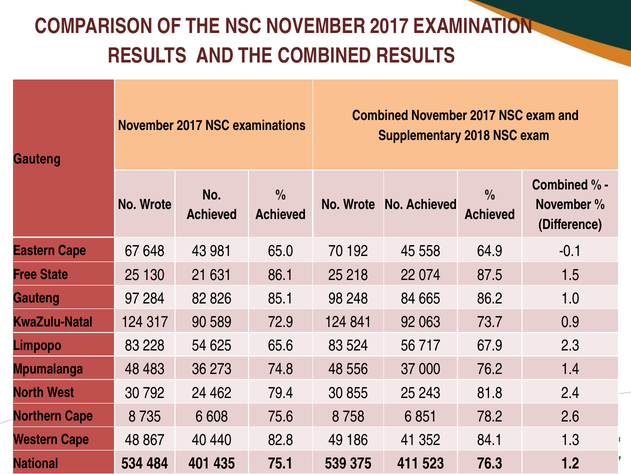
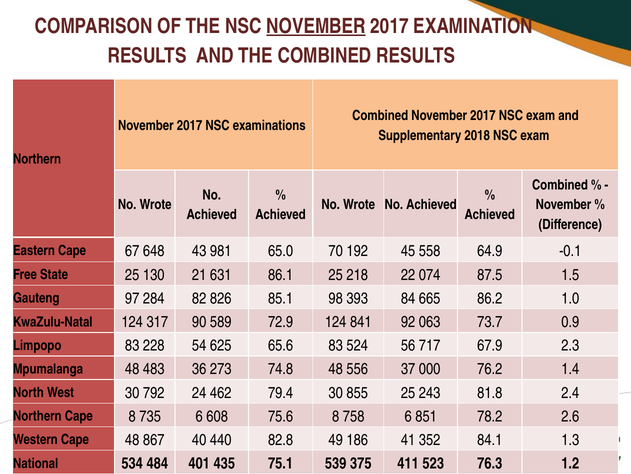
NOVEMBER at (316, 26) underline: none -> present
Gauteng at (37, 159): Gauteng -> Northern
248: 248 -> 393
